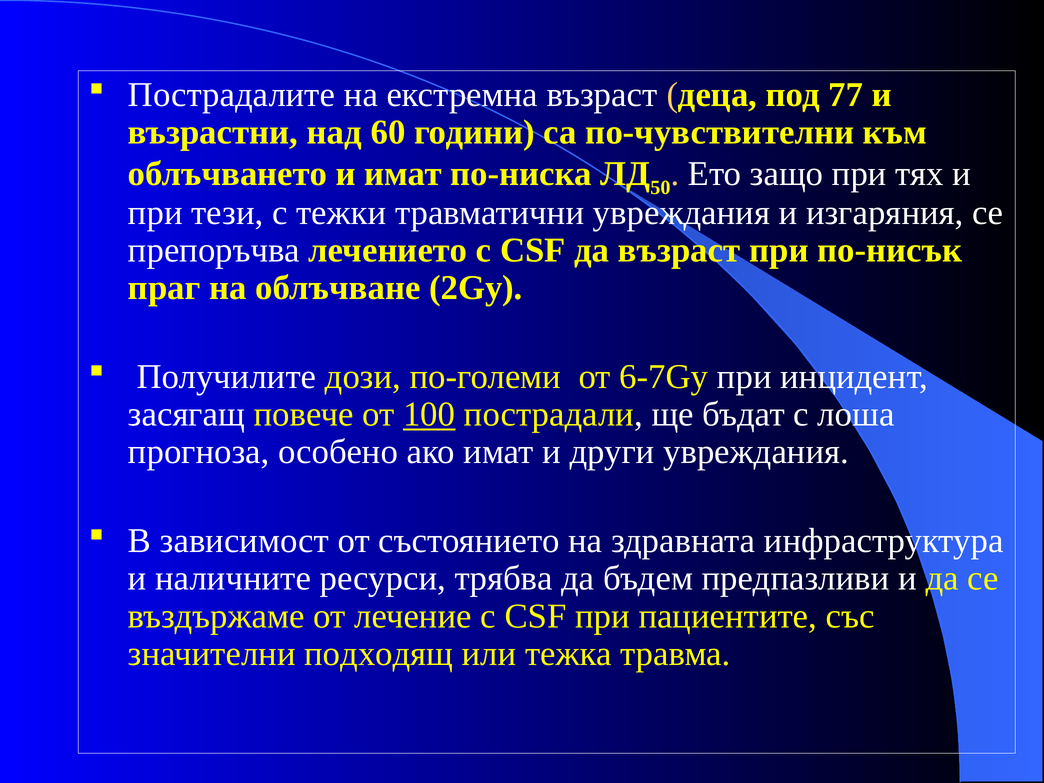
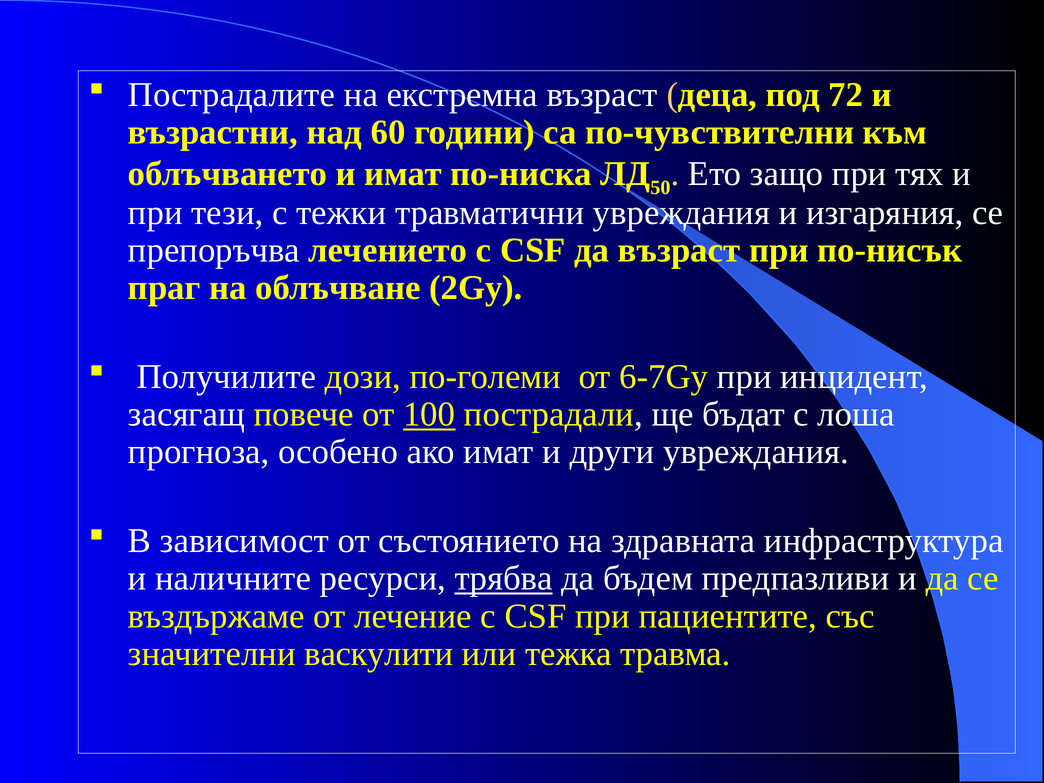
77: 77 -> 72
трябва underline: none -> present
подходящ: подходящ -> васкулити
